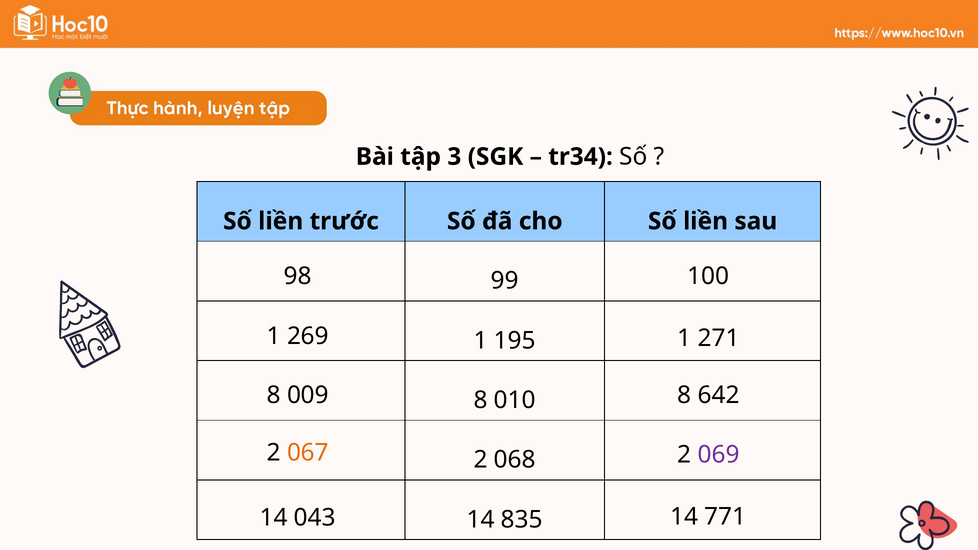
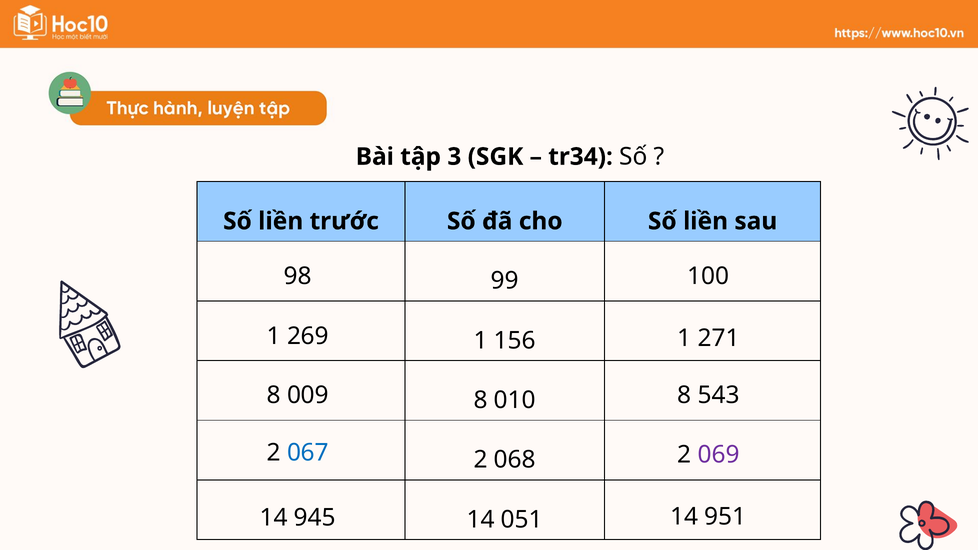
195: 195 -> 156
642: 642 -> 543
067 colour: orange -> blue
771: 771 -> 951
043: 043 -> 945
835: 835 -> 051
